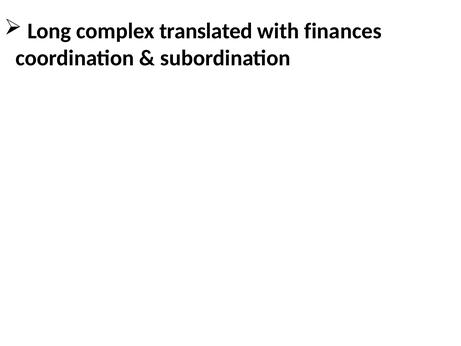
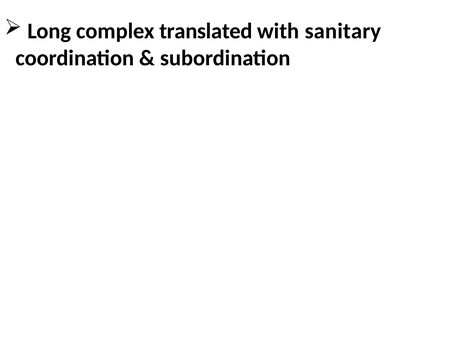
finances: finances -> sanitary
